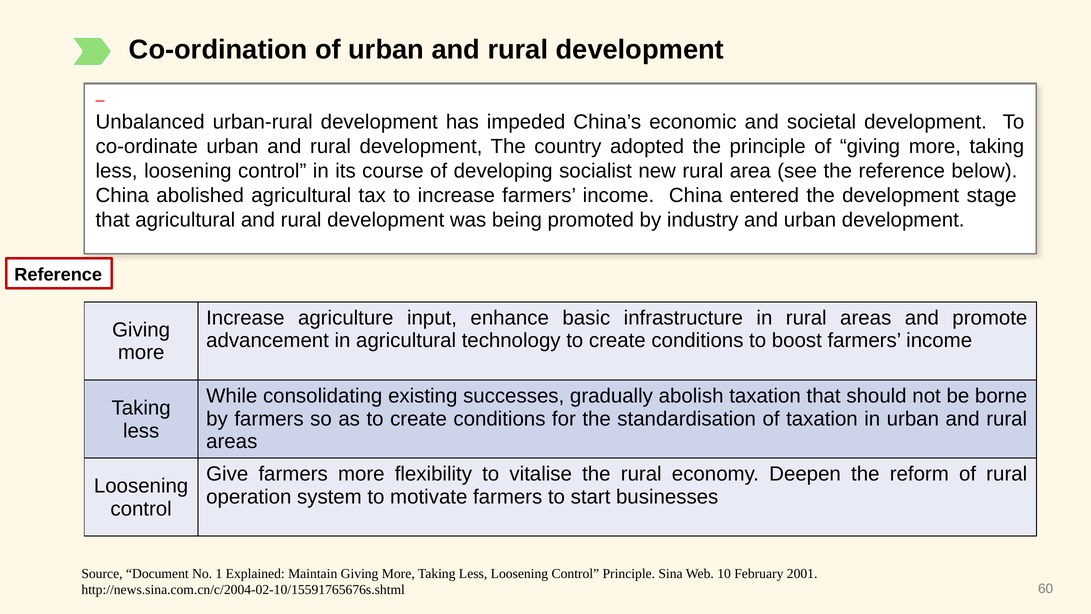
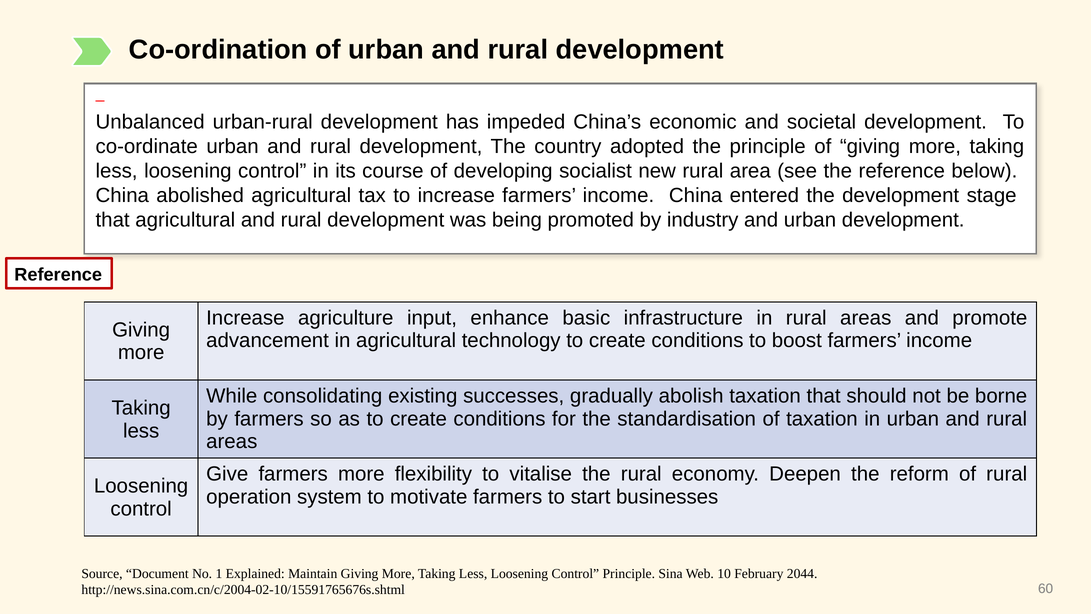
2001: 2001 -> 2044
